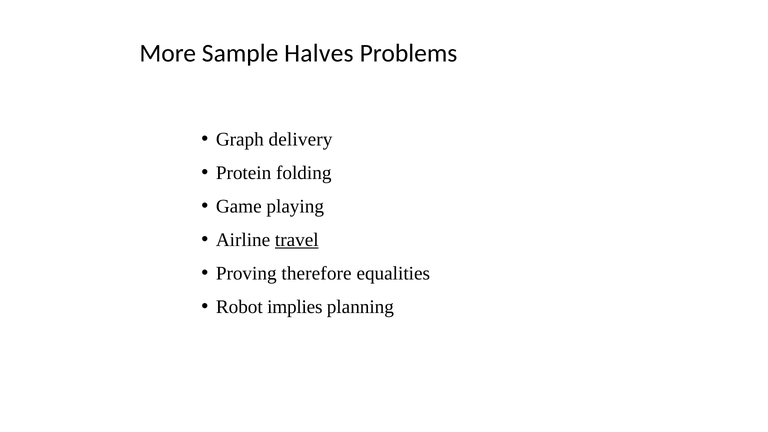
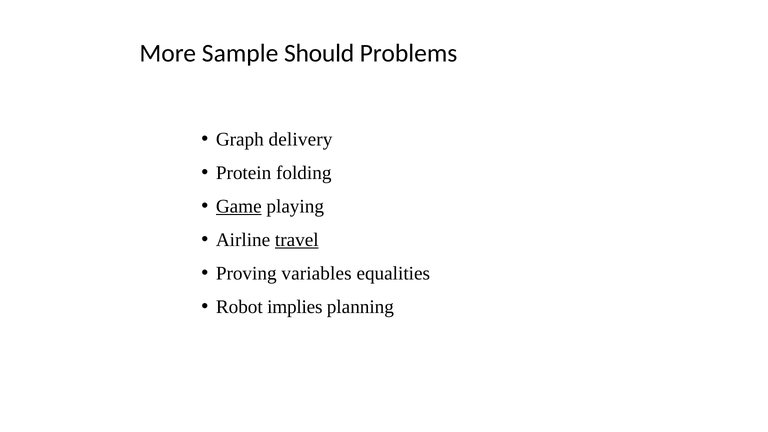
Halves: Halves -> Should
Game underline: none -> present
therefore: therefore -> variables
